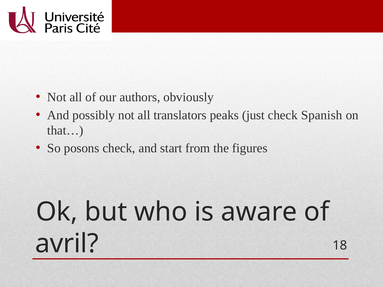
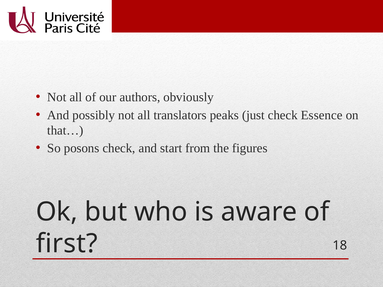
Spanish: Spanish -> Essence
avril: avril -> first
